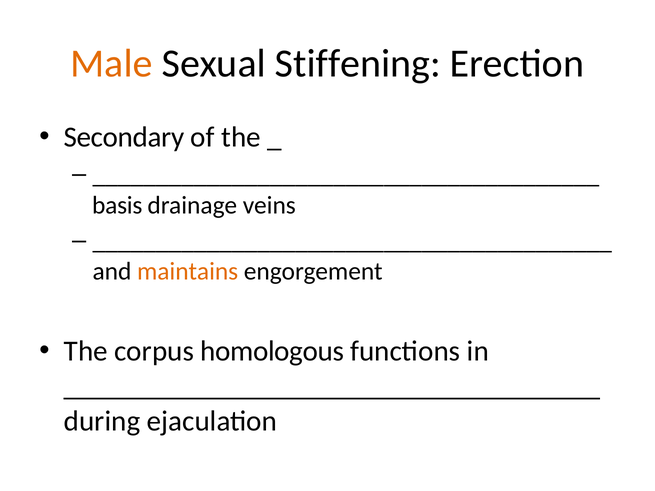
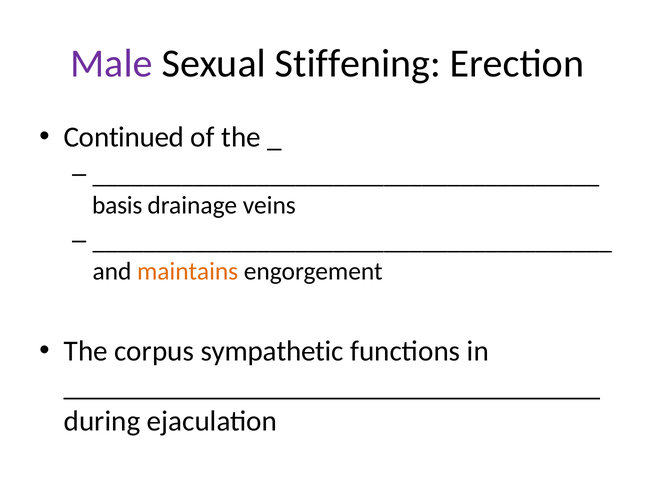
Male colour: orange -> purple
Secondary: Secondary -> Continued
homologous: homologous -> sympathetic
